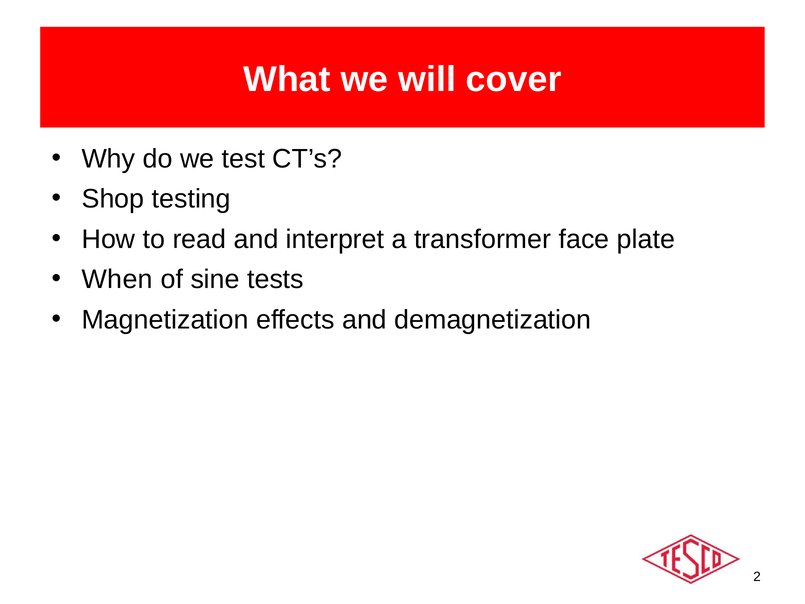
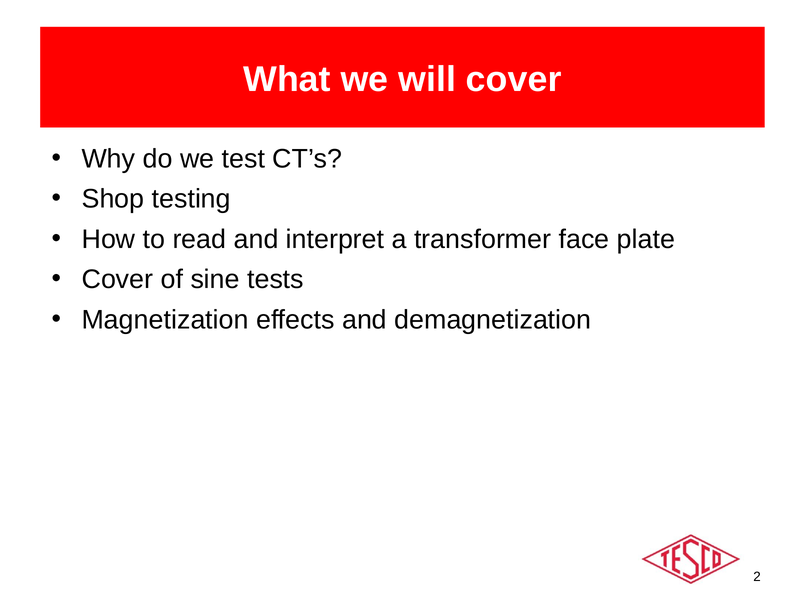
When at (117, 279): When -> Cover
